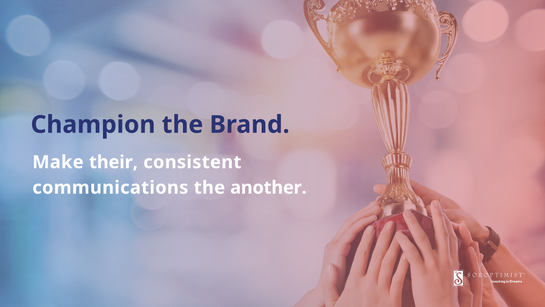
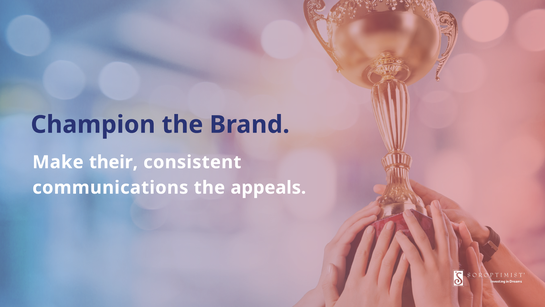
another: another -> appeals
